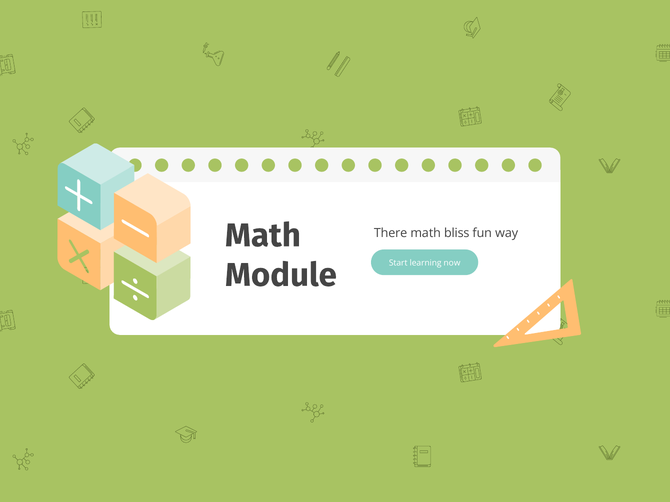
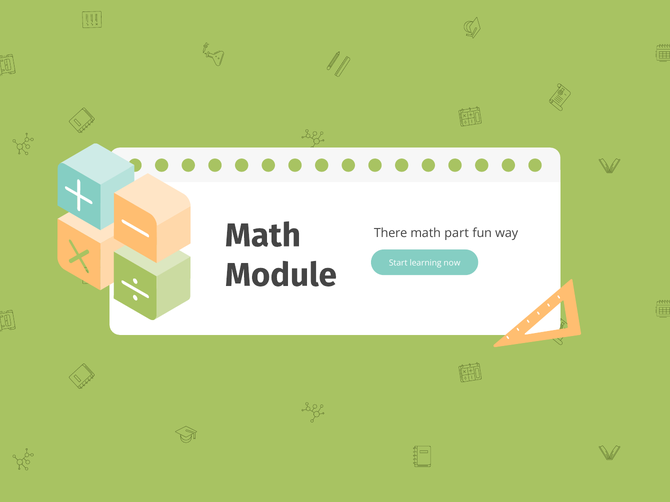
bliss: bliss -> part
